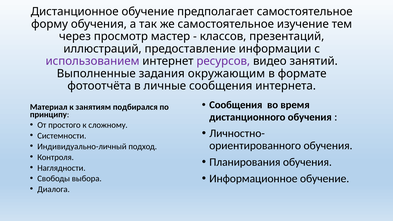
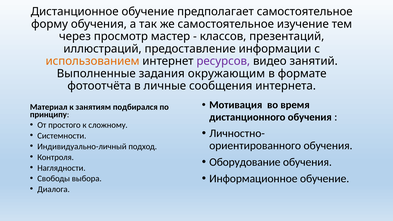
использованием colour: purple -> orange
Сообщения at (236, 105): Сообщения -> Мотивация
Планирования: Планирования -> Оборудование
